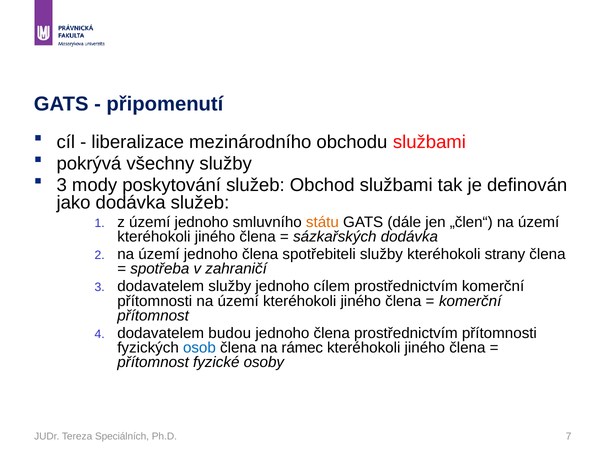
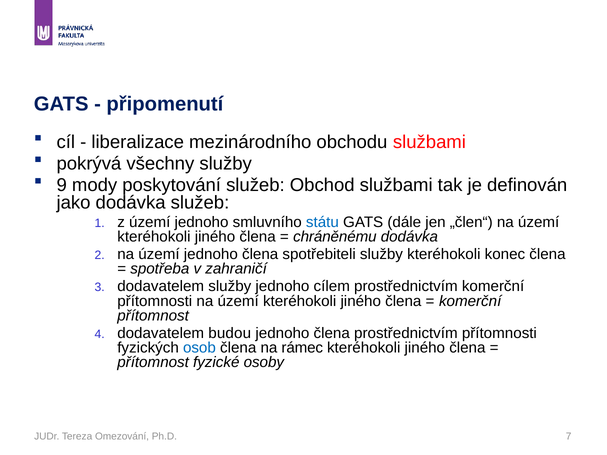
3 at (62, 185): 3 -> 9
státu colour: orange -> blue
sázkařských: sázkařských -> chráněnému
strany: strany -> konec
Speciálních: Speciálních -> Omezování
